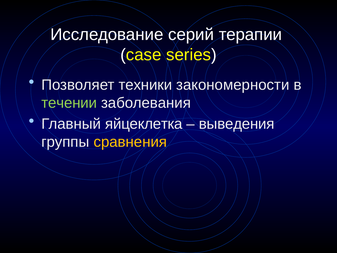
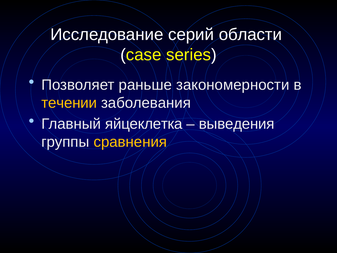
терапии: терапии -> области
техники: техники -> раньше
течении colour: light green -> yellow
